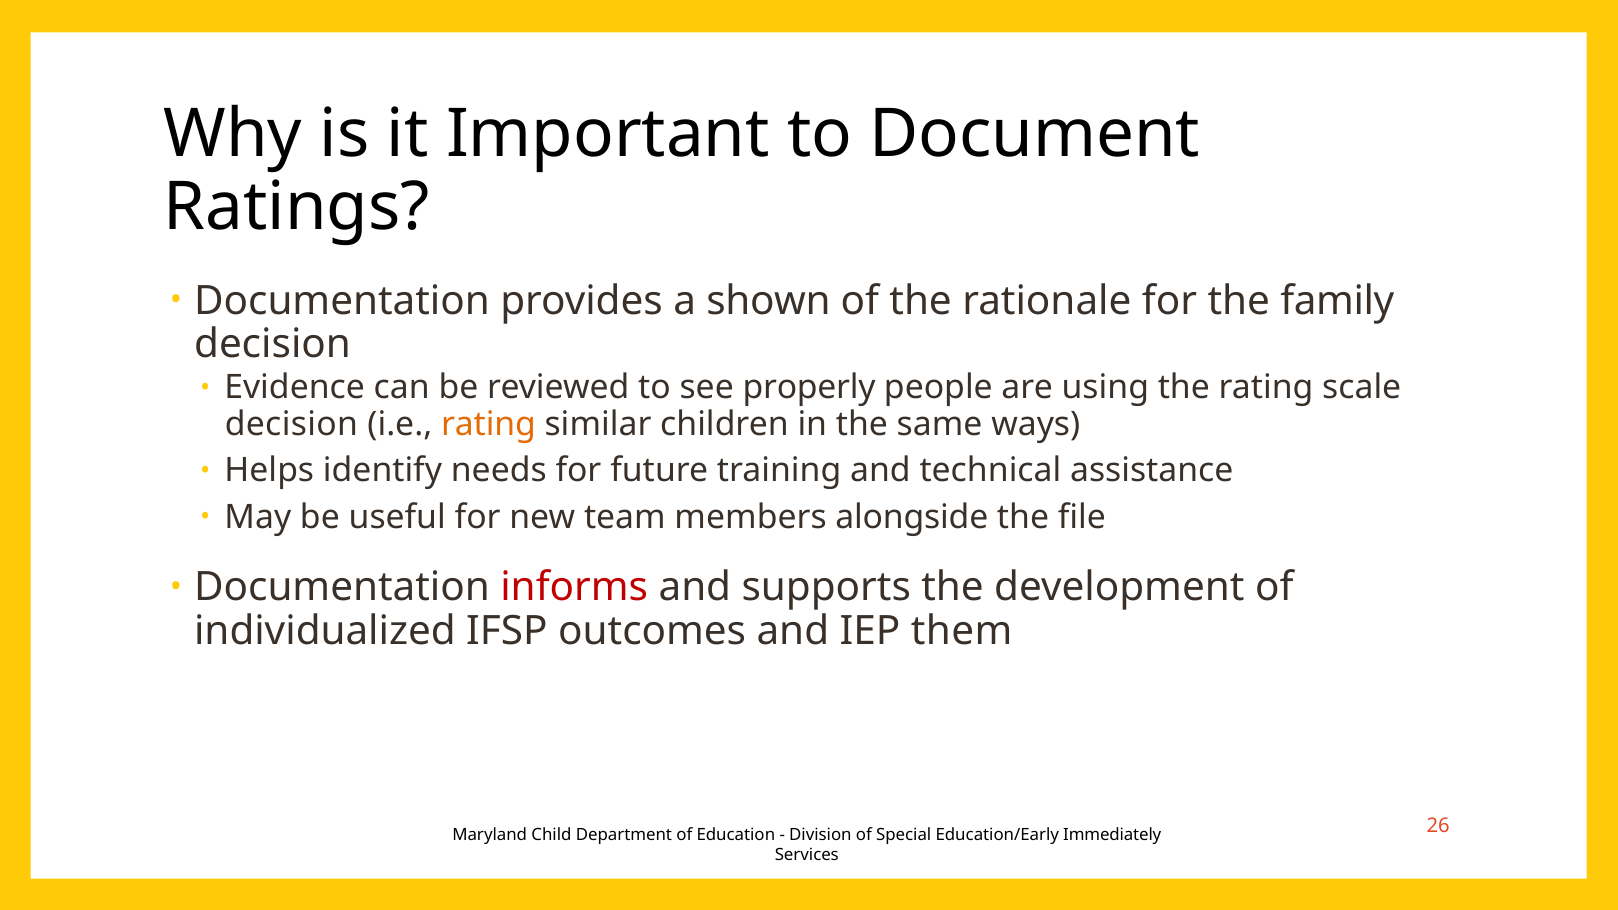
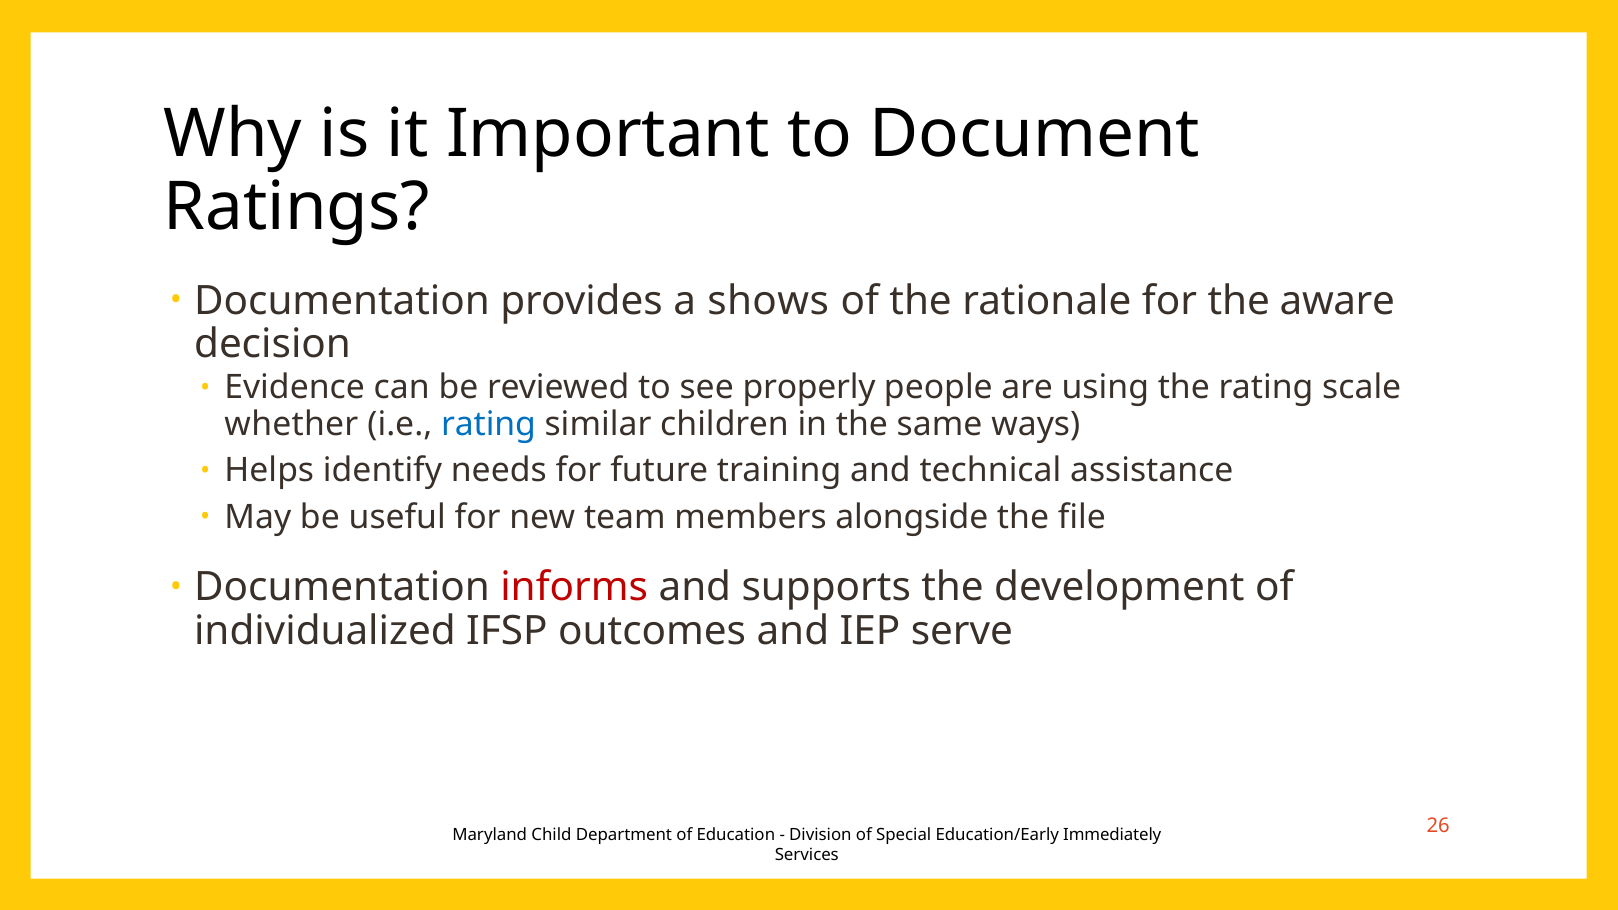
shown: shown -> shows
family: family -> aware
decision at (291, 424): decision -> whether
rating at (488, 424) colour: orange -> blue
them: them -> serve
